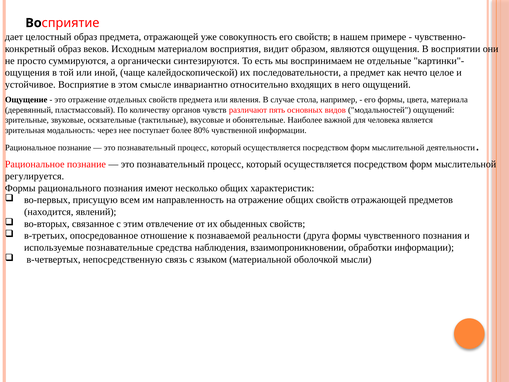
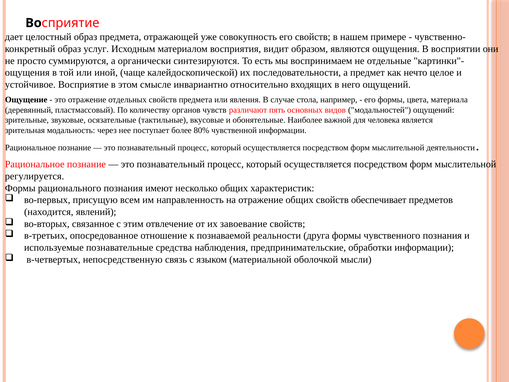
веков: веков -> услуг
свойств отражающей: отражающей -> обеспечивает
обыденных: обыденных -> завоевание
взаимопроникновении: взаимопроникновении -> предпринимательские
